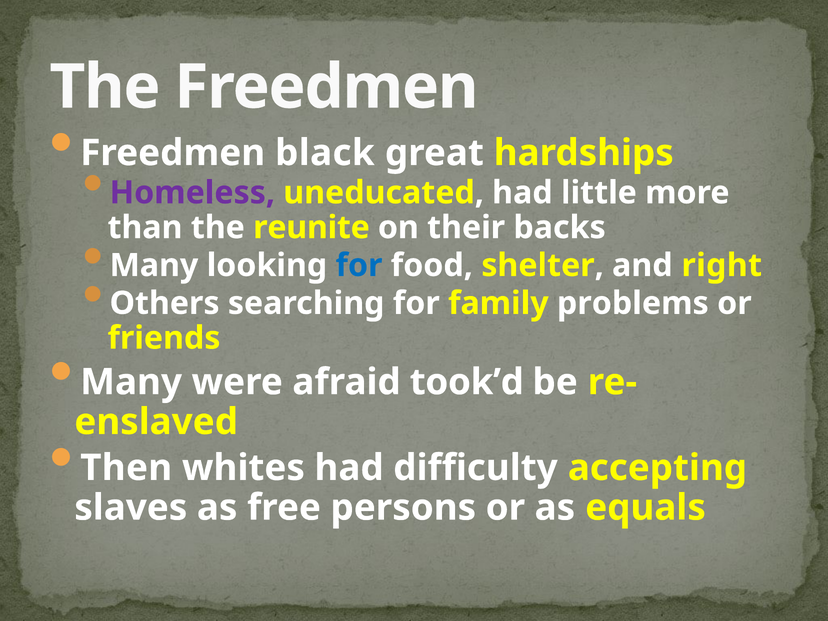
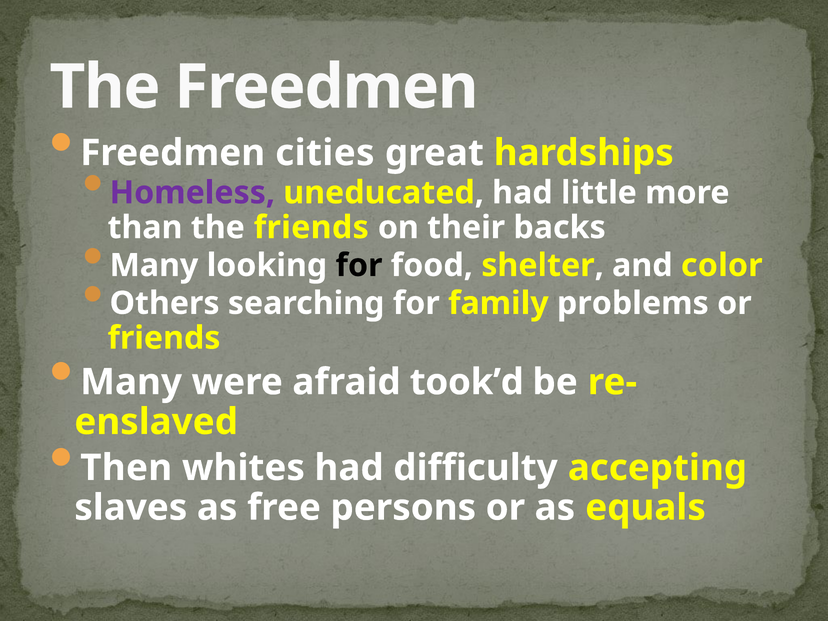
black: black -> cities
the reunite: reunite -> friends
for at (359, 265) colour: blue -> black
right: right -> color
